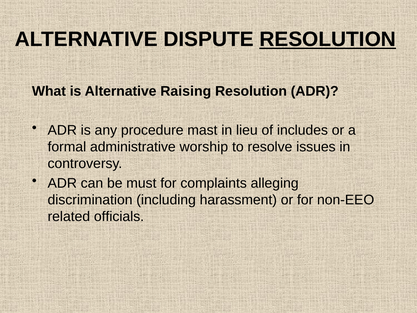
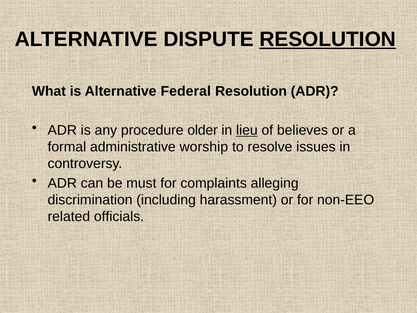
Raising: Raising -> Federal
mast: mast -> older
lieu underline: none -> present
includes: includes -> believes
